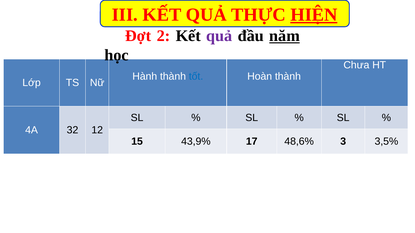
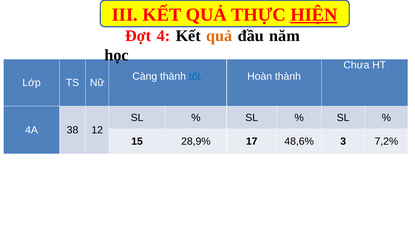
2: 2 -> 4
quả at (219, 36) colour: purple -> orange
năm underline: present -> none
Hành: Hành -> Càng
32: 32 -> 38
43,9%: 43,9% -> 28,9%
3,5%: 3,5% -> 7,2%
